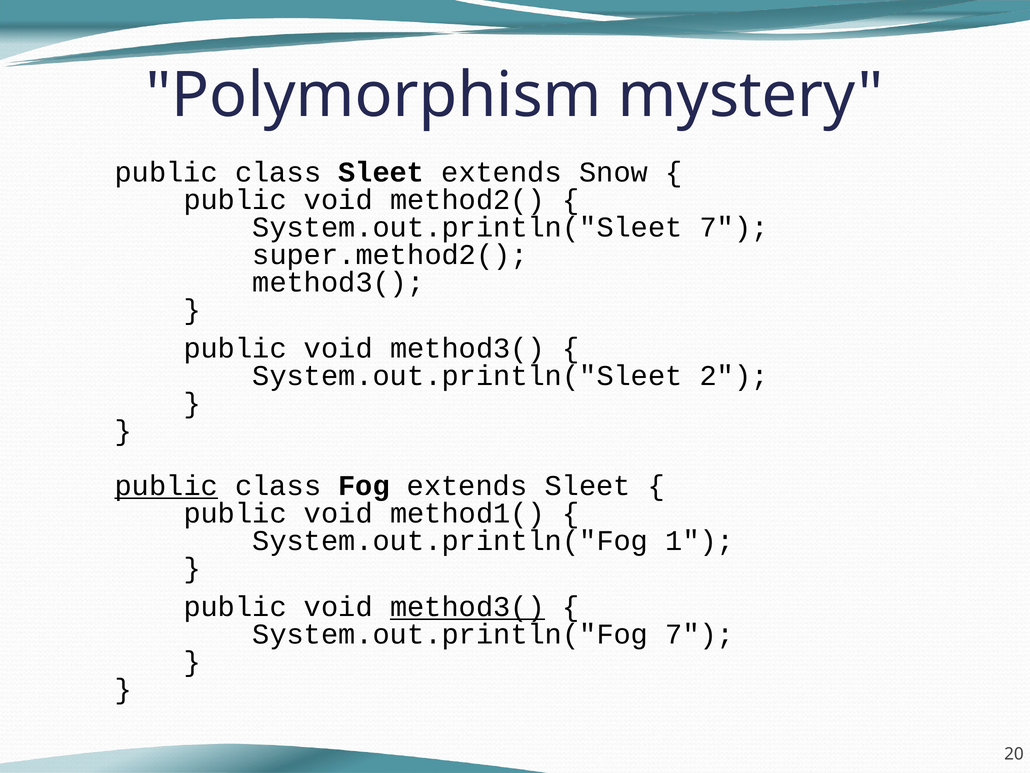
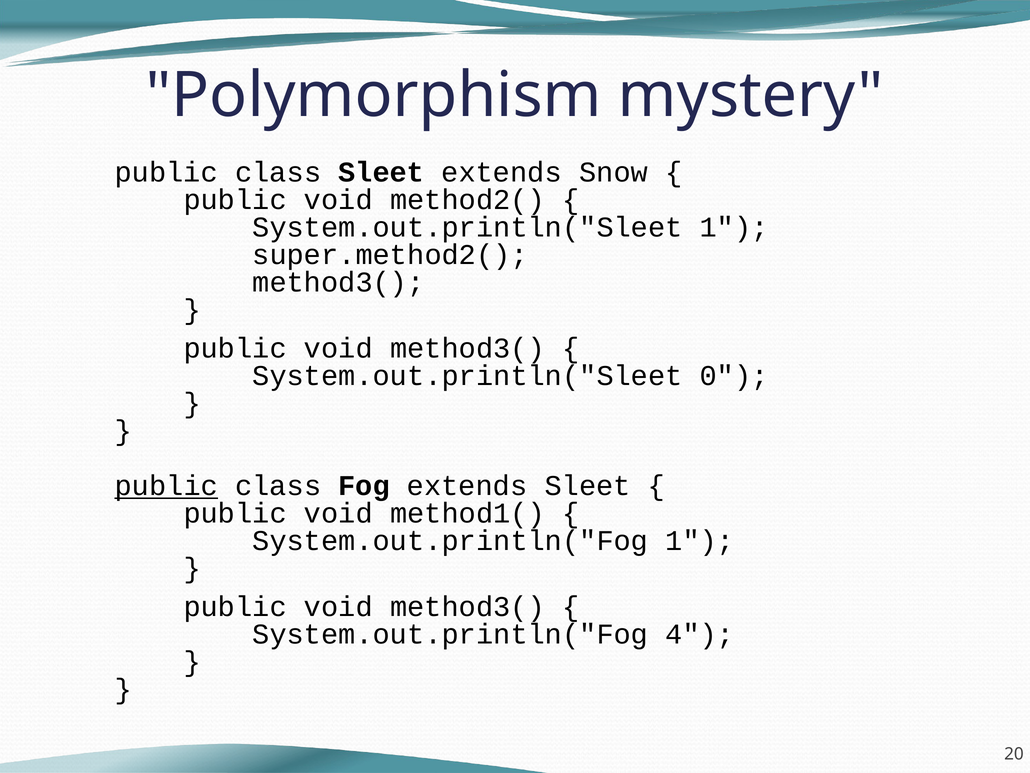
System.out.println("Sleet 7: 7 -> 1
2: 2 -> 0
method3( at (467, 606) underline: present -> none
System.out.println("Fog 7: 7 -> 4
